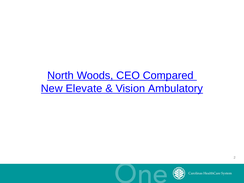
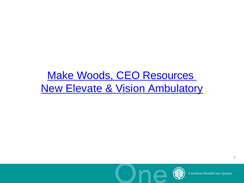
North: North -> Make
Compared: Compared -> Resources
